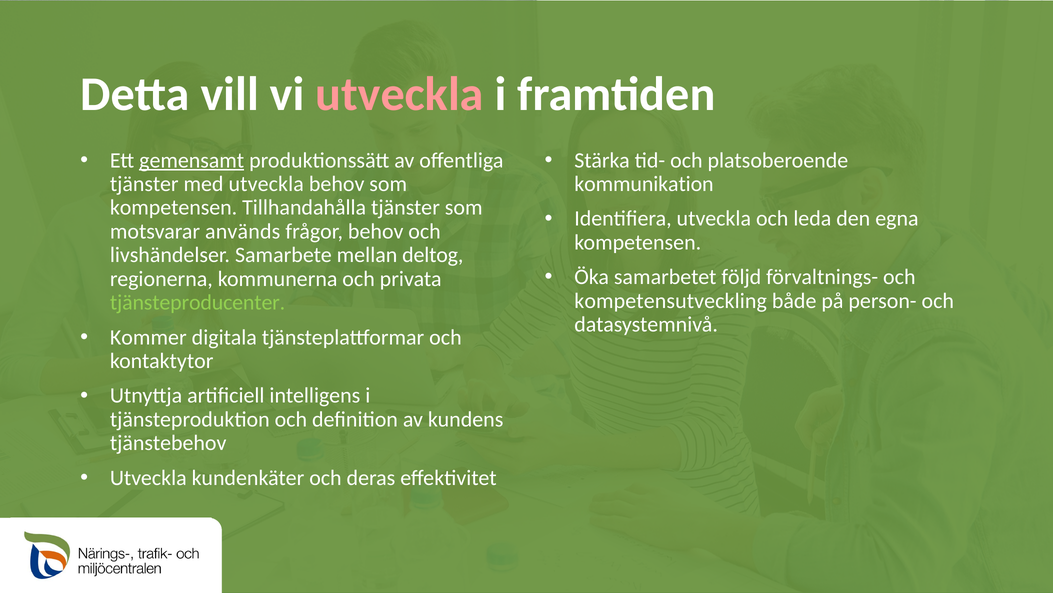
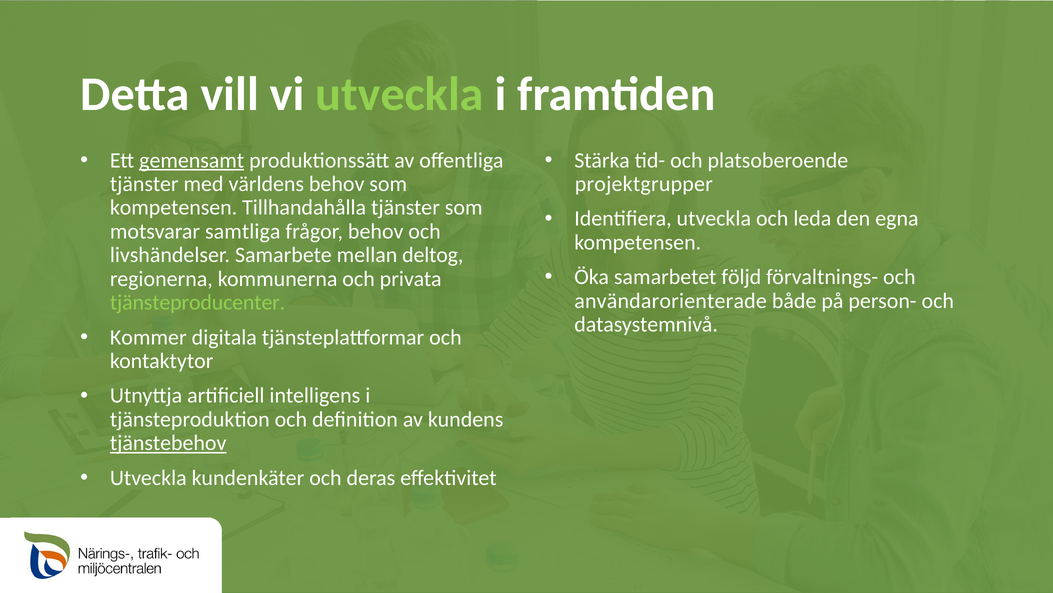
utveckla at (400, 94) colour: pink -> light green
med utveckla: utveckla -> världens
kommunikation: kommunikation -> projektgrupper
används: används -> samtliga
kompetensutveckling: kompetensutveckling -> användarorienterade
tjänstebehov underline: none -> present
